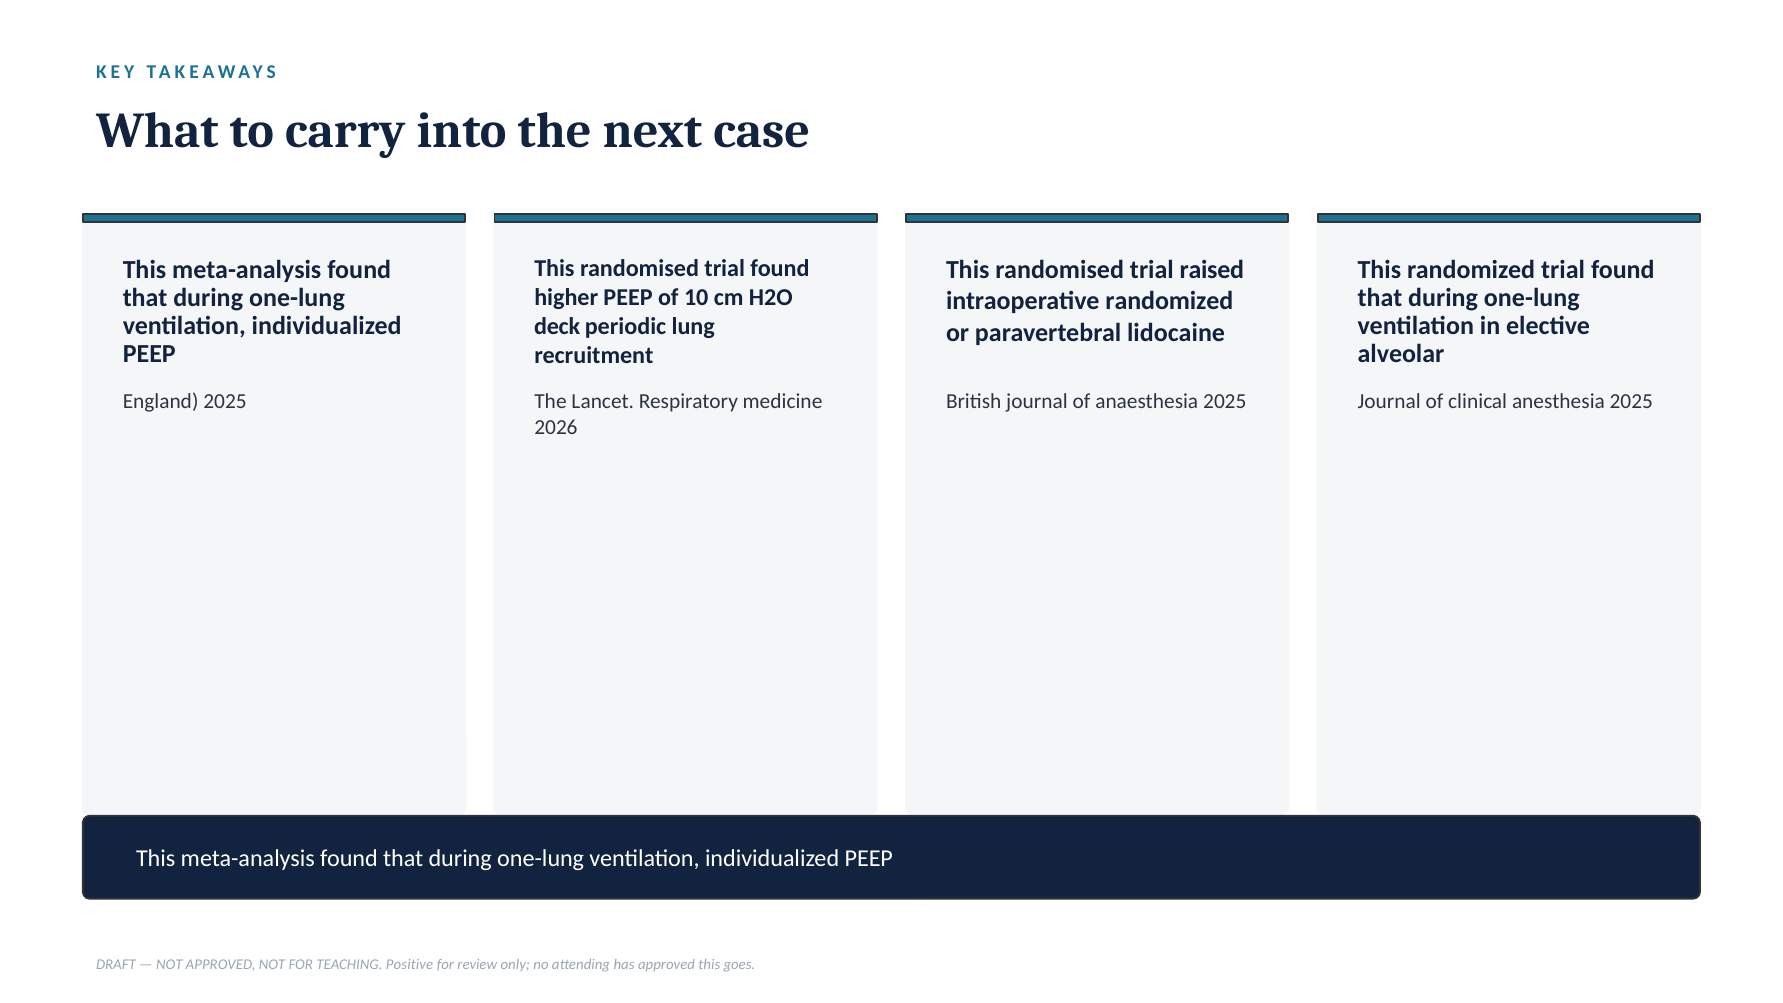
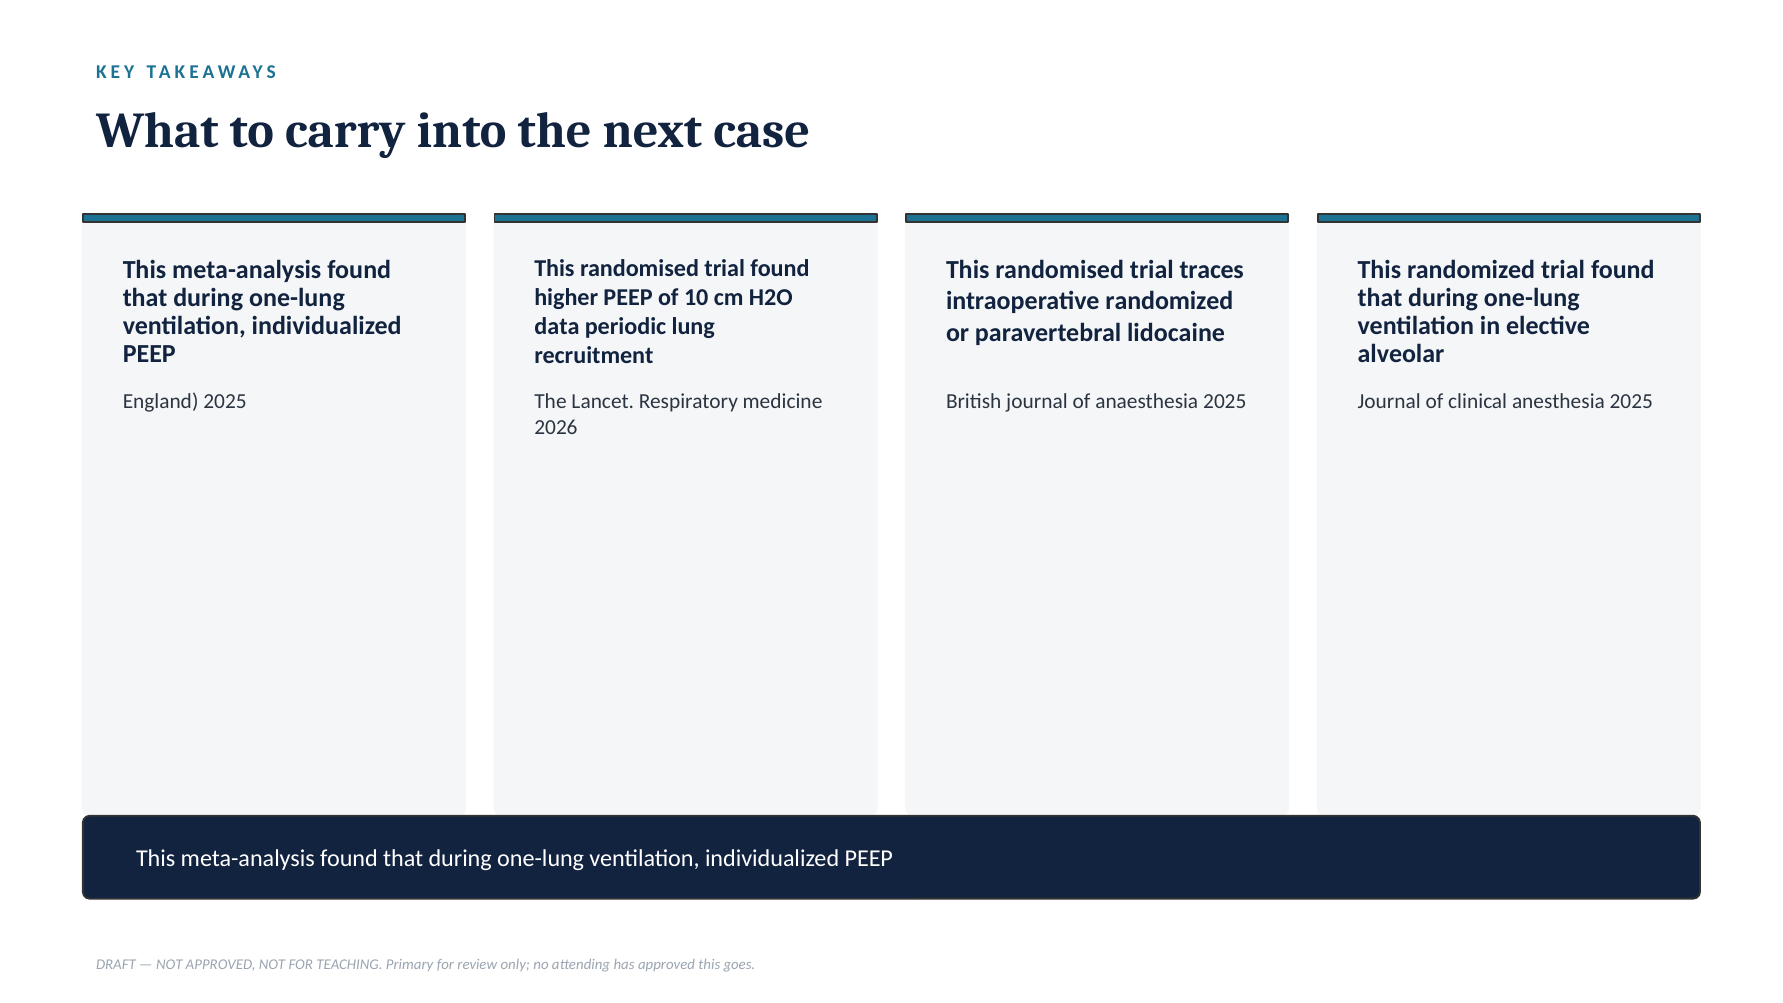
raised: raised -> traces
deck: deck -> data
Positive: Positive -> Primary
